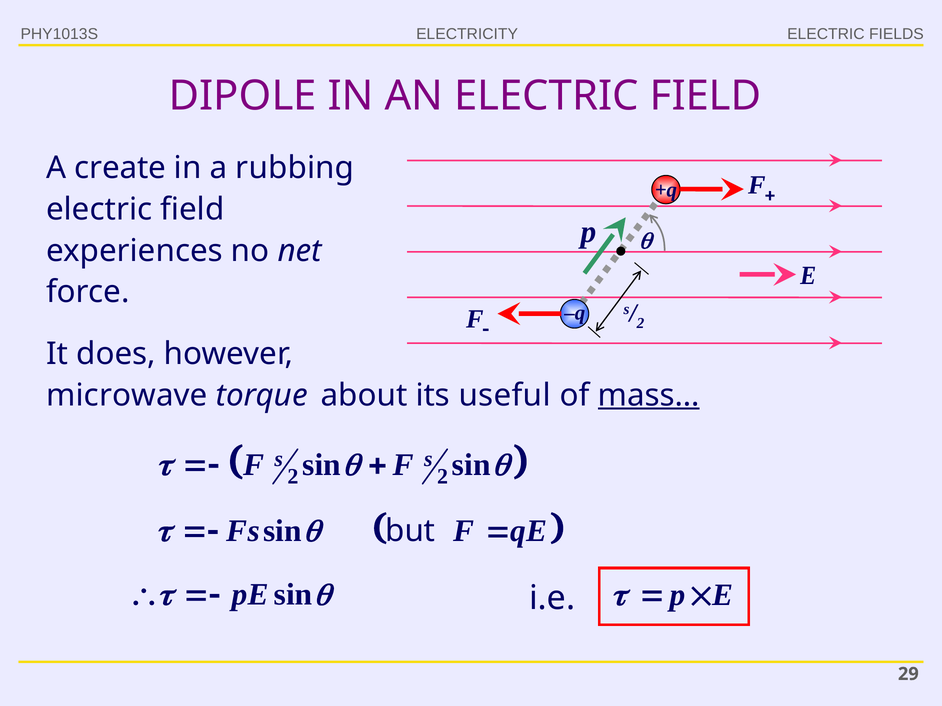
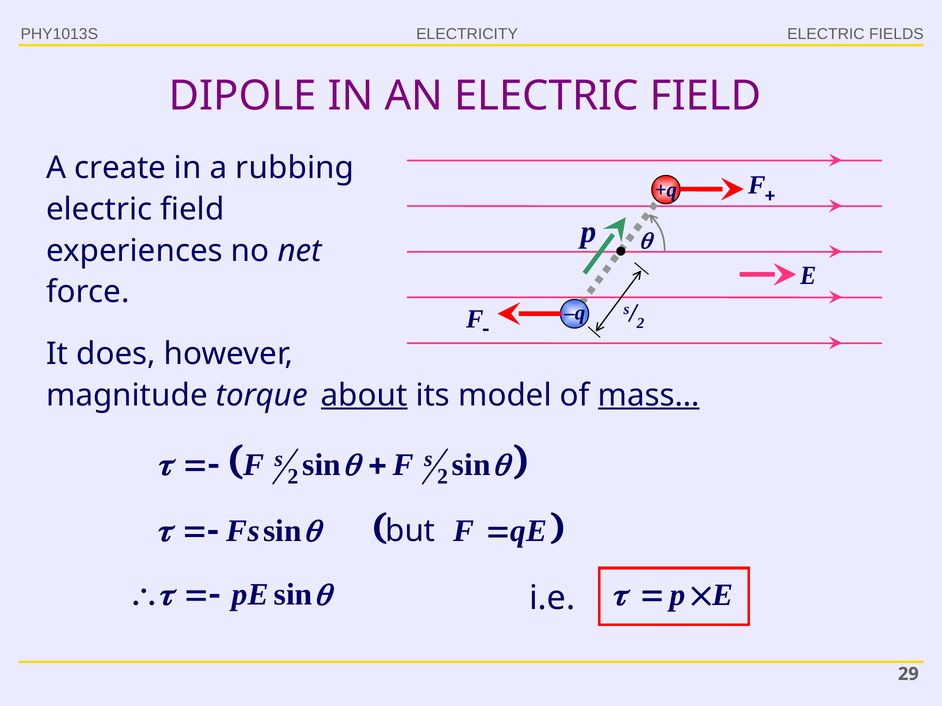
microwave: microwave -> magnitude
about underline: none -> present
useful: useful -> model
